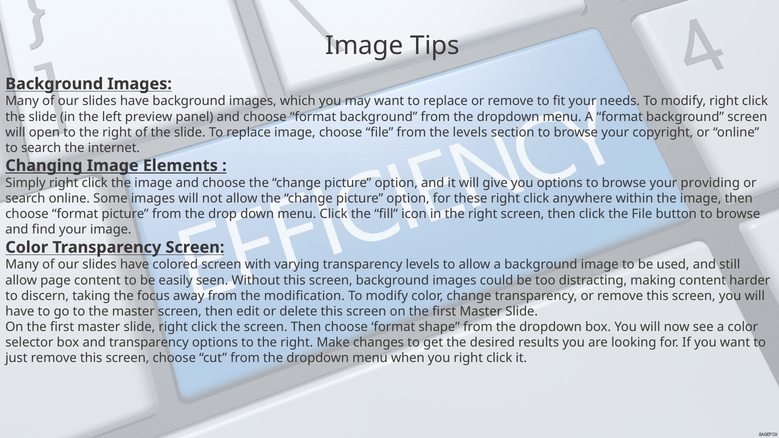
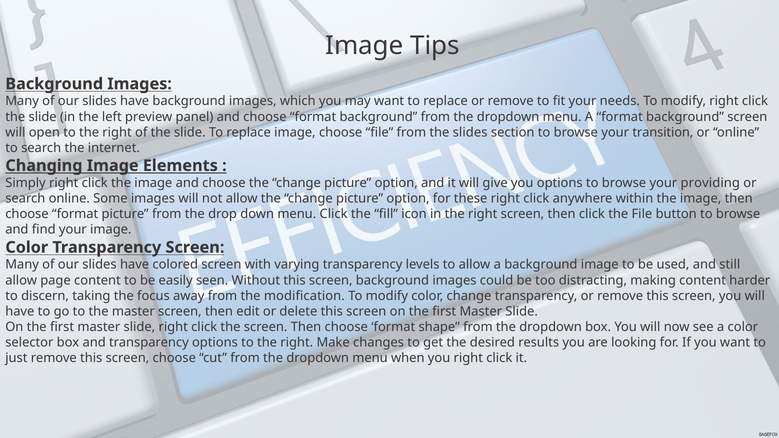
the levels: levels -> slides
copyright: copyright -> transition
